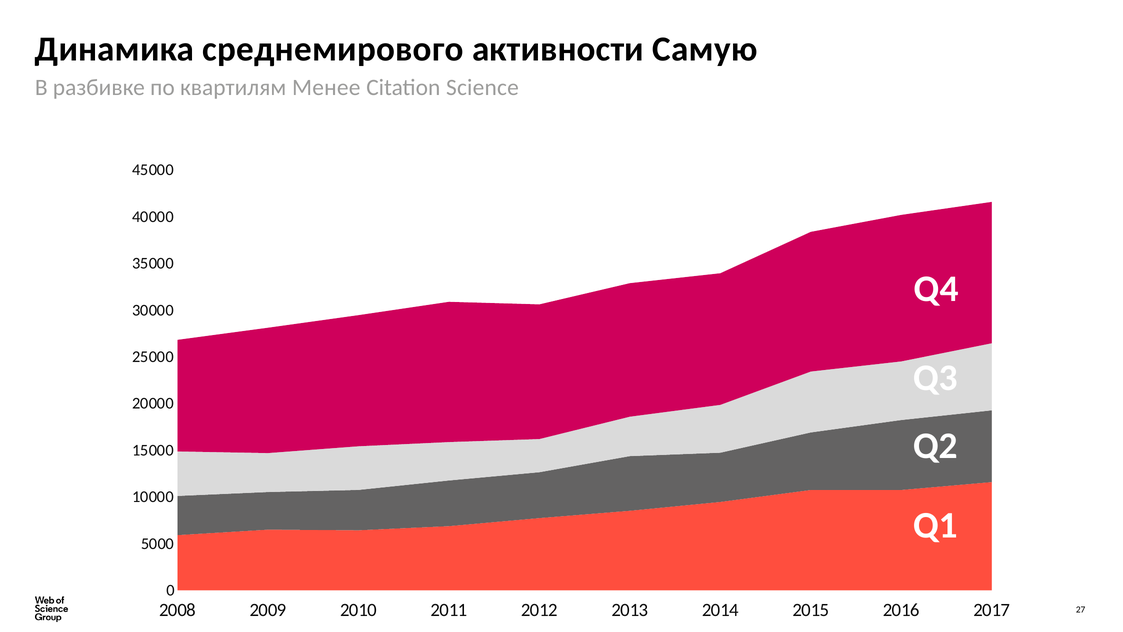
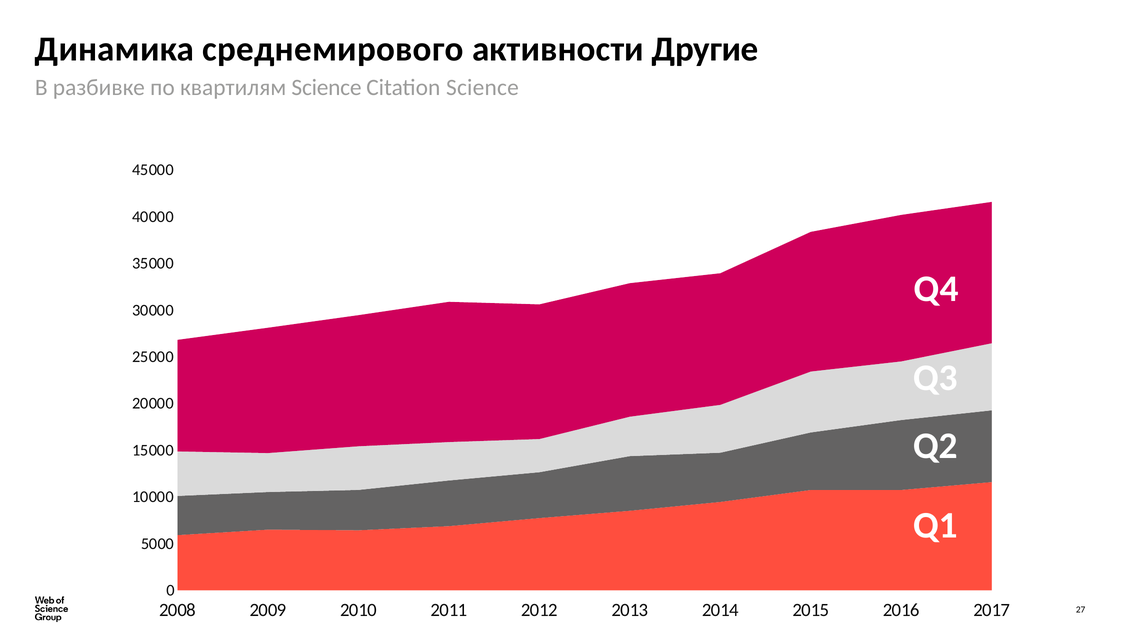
Самую: Самую -> Другие
квартилям Менее: Менее -> Science
